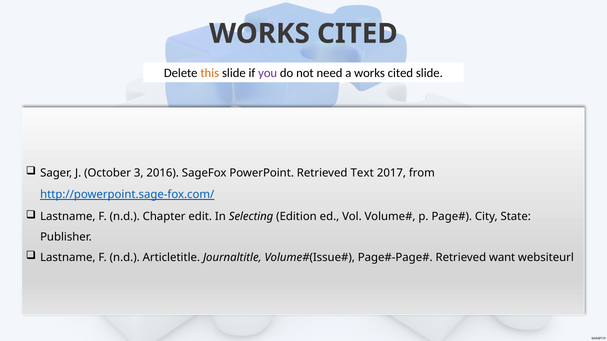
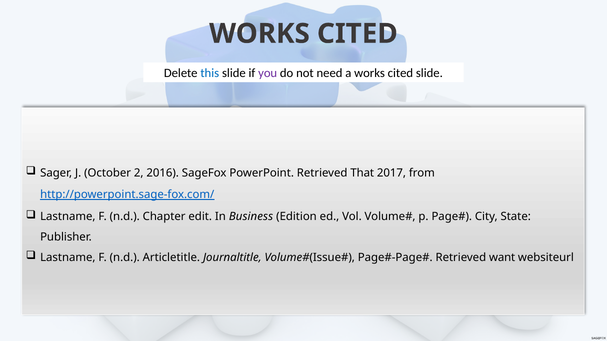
this colour: orange -> blue
3: 3 -> 2
Text: Text -> That
Selecting: Selecting -> Business
